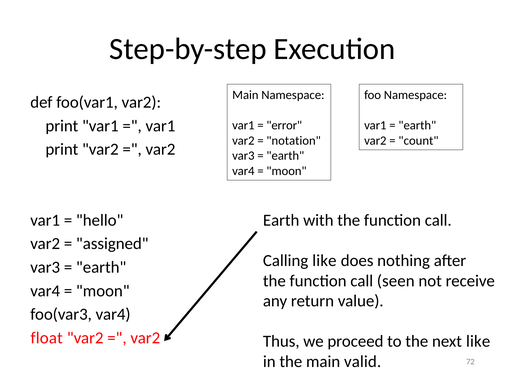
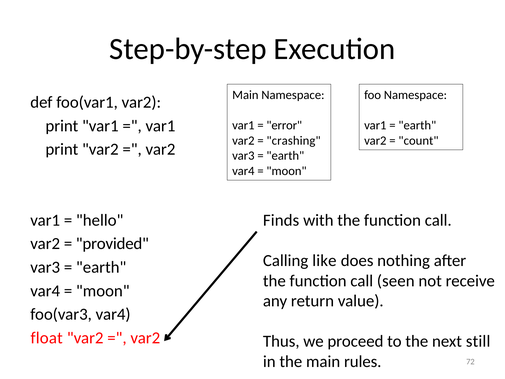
notation: notation -> crashing
Earth at (281, 220): Earth -> Finds
assigned: assigned -> provided
next like: like -> still
valid: valid -> rules
